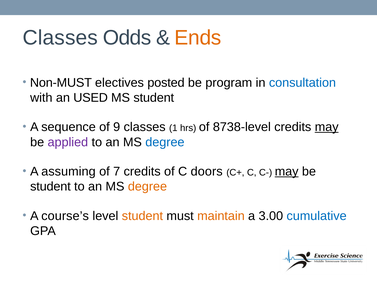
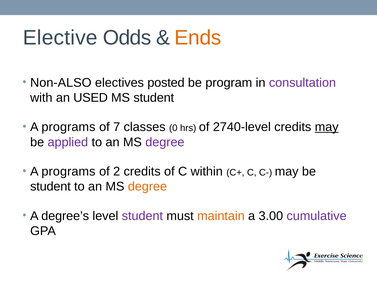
Classes at (60, 38): Classes -> Elective
Non-MUST: Non-MUST -> Non-ALSO
consultation colour: blue -> purple
sequence at (69, 127): sequence -> programs
9: 9 -> 7
1: 1 -> 0
8738-level: 8738-level -> 2740-level
degree at (165, 142) colour: blue -> purple
assuming at (68, 171): assuming -> programs
7: 7 -> 2
doors: doors -> within
may at (287, 171) underline: present -> none
course’s: course’s -> degree’s
student at (142, 216) colour: orange -> purple
cumulative colour: blue -> purple
